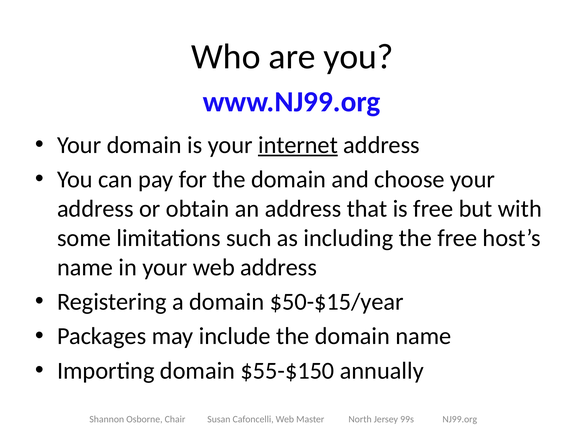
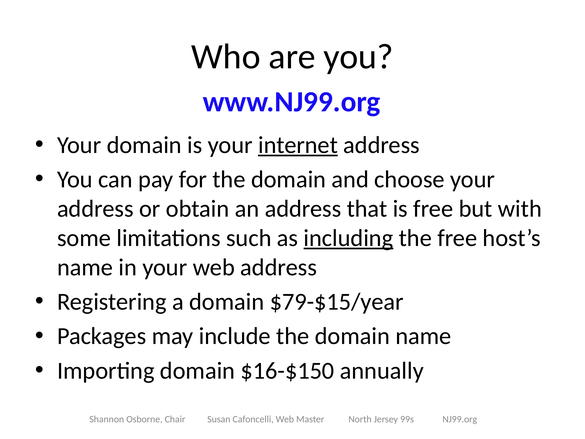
including underline: none -> present
$50-$15/year: $50-$15/year -> $79-$15/year
$55-$150: $55-$150 -> $16-$150
